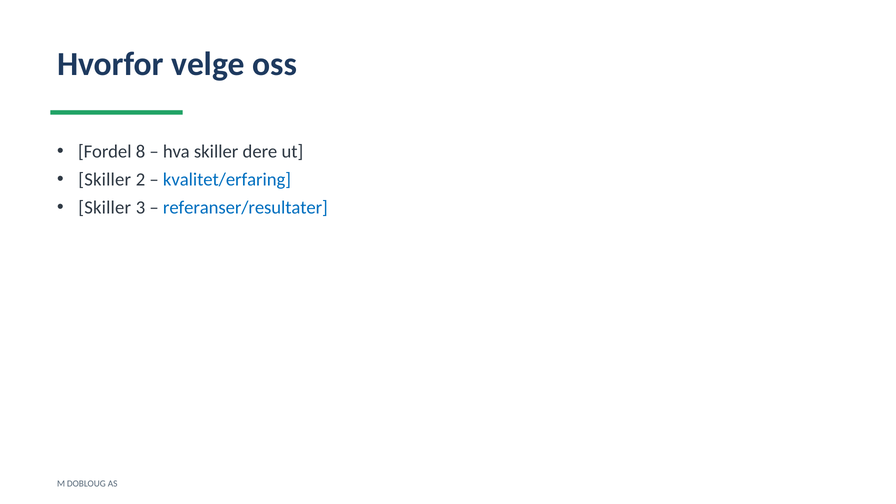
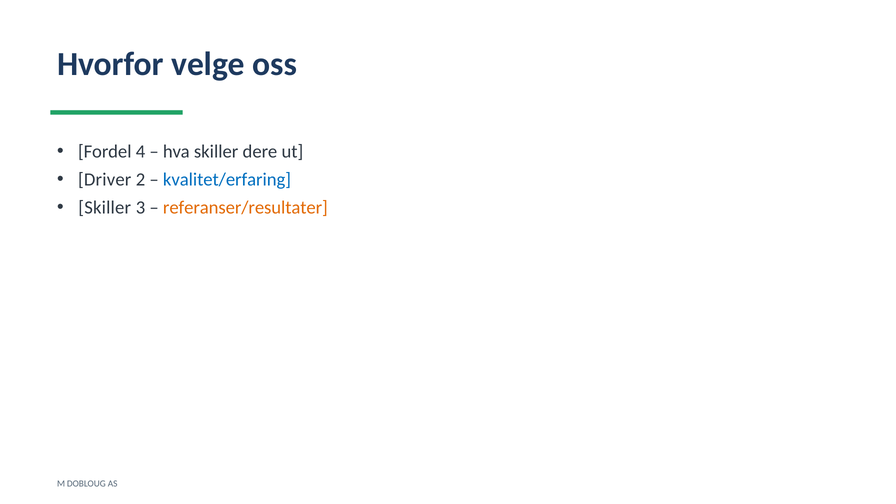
8: 8 -> 4
Skiller at (105, 180): Skiller -> Driver
referanser/resultater colour: blue -> orange
